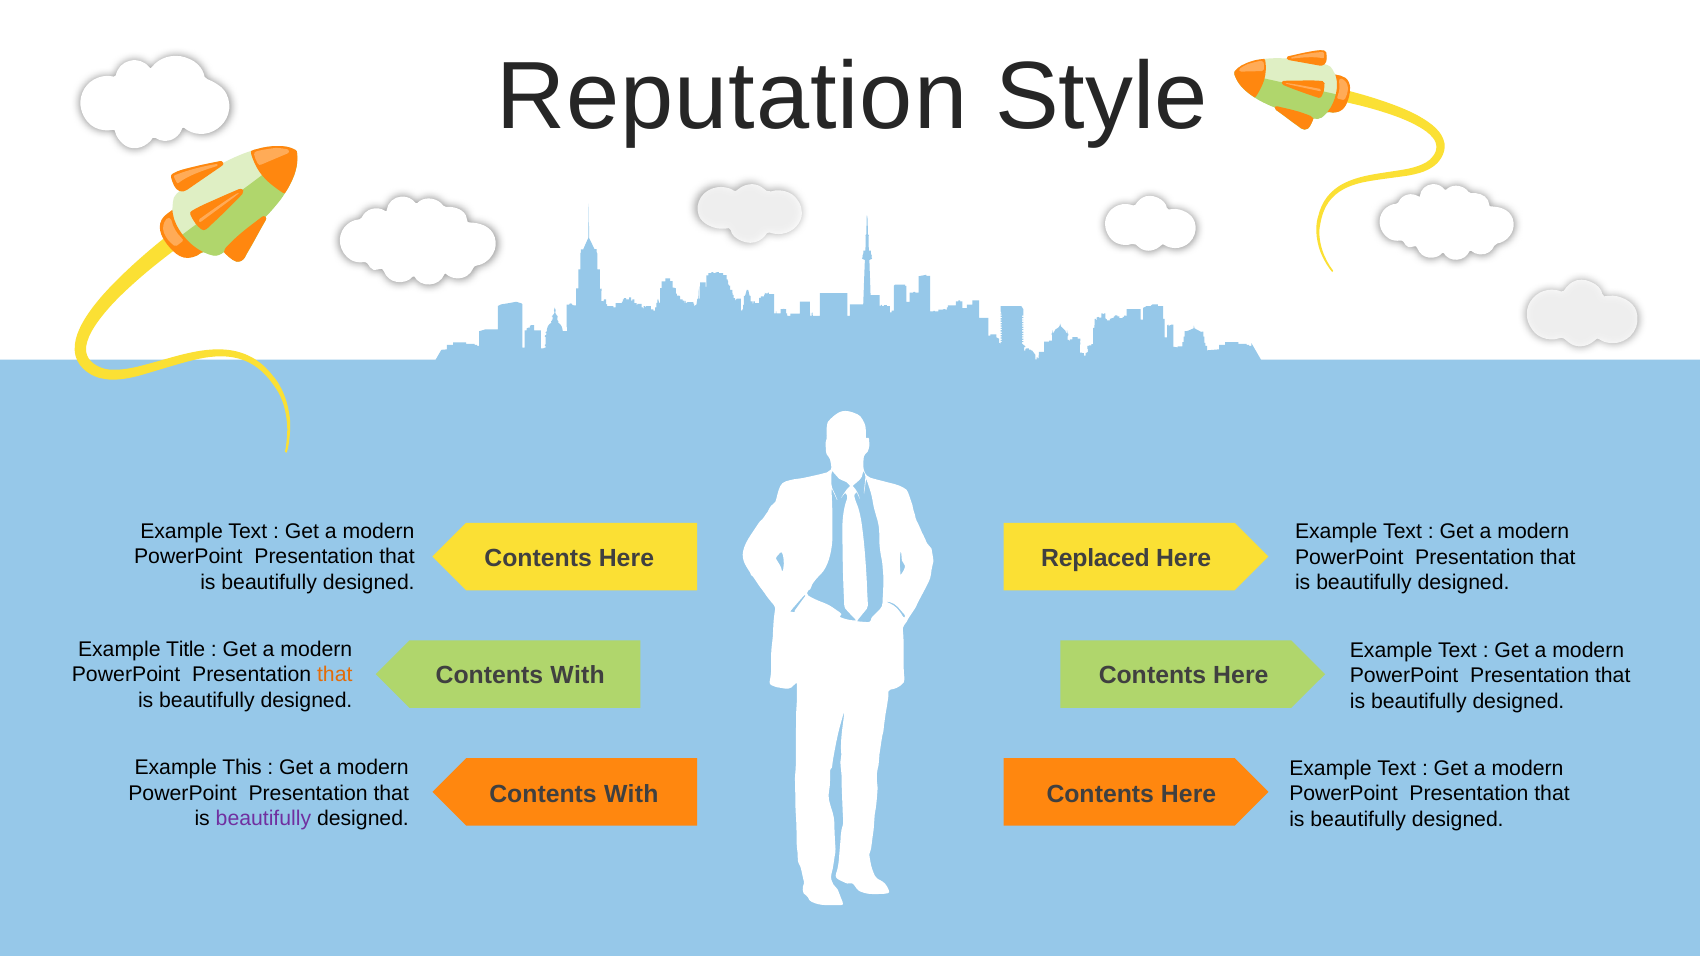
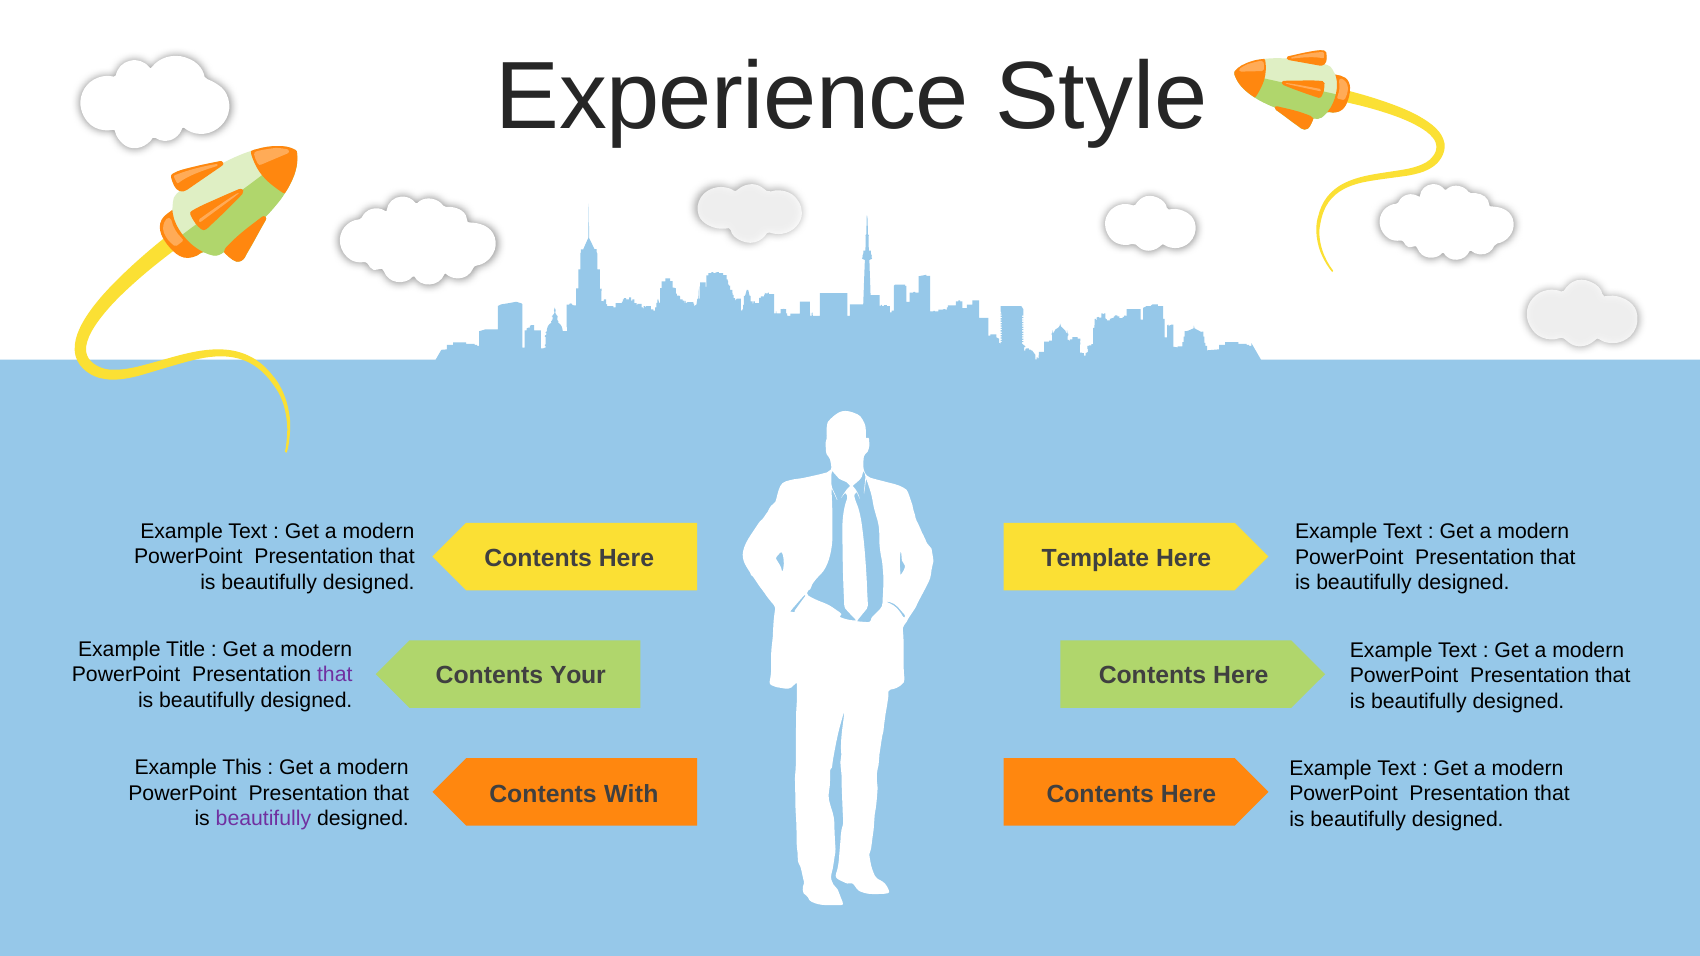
Reputation: Reputation -> Experience
Replaced: Replaced -> Template
With at (578, 676): With -> Your
that at (335, 675) colour: orange -> purple
